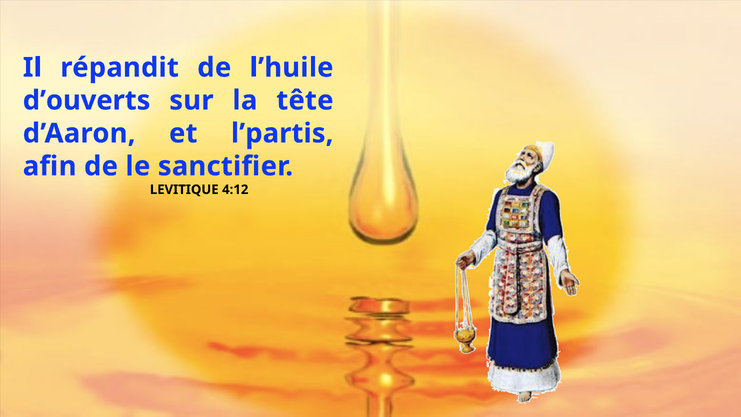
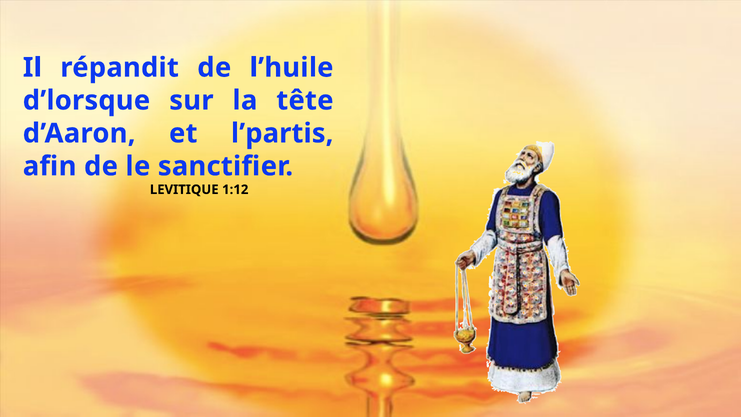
d’ouverts: d’ouverts -> d’lorsque
4:12: 4:12 -> 1:12
